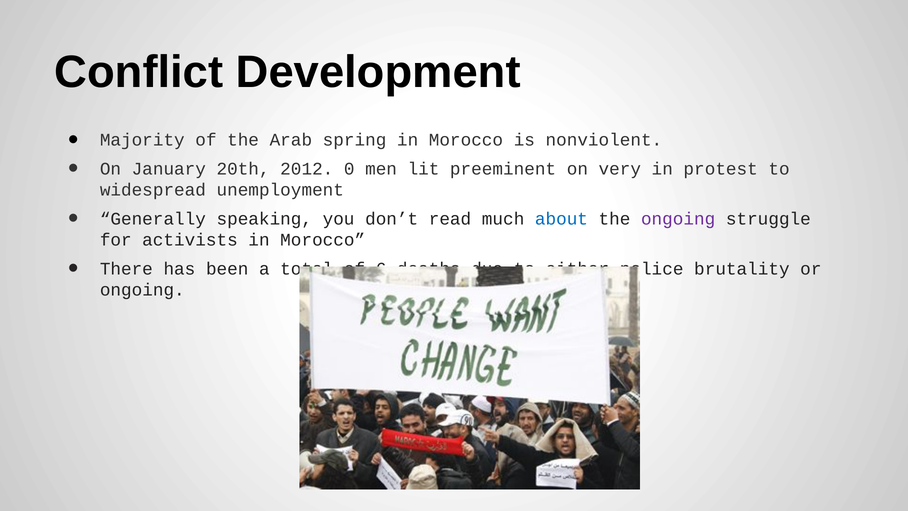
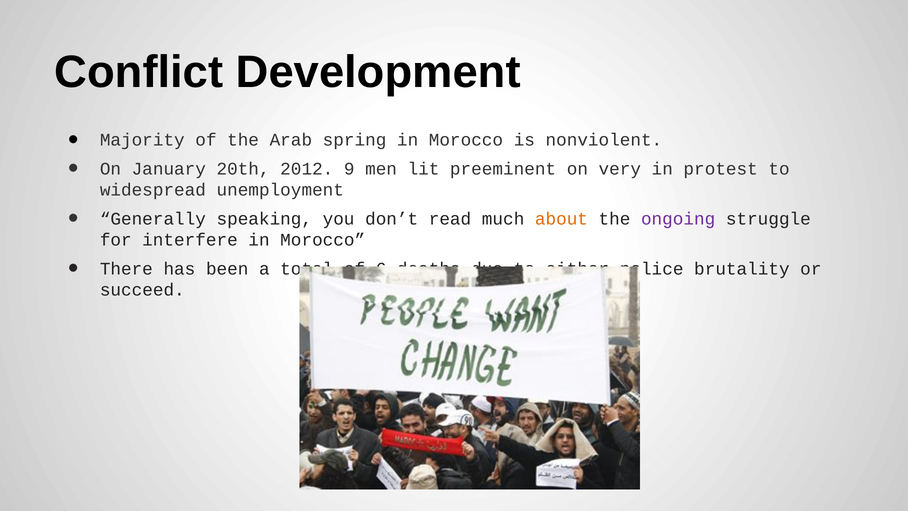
0: 0 -> 9
about colour: blue -> orange
activists: activists -> interfere
ongoing at (142, 290): ongoing -> succeed
